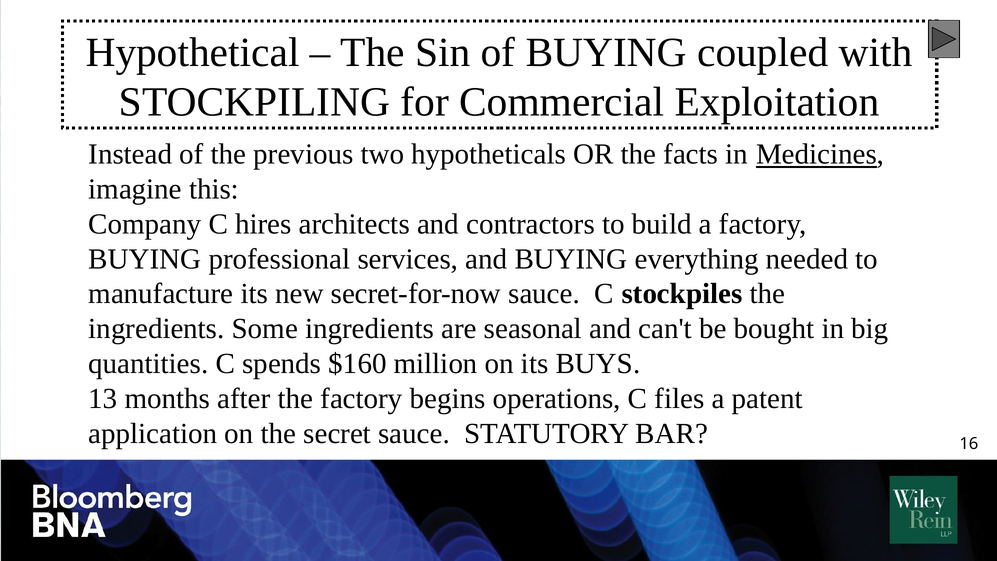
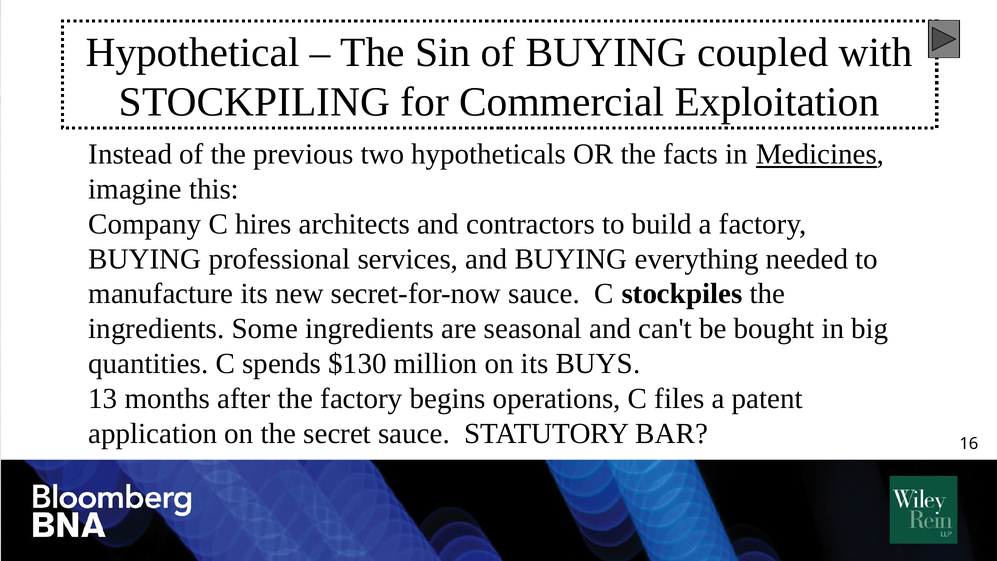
$160: $160 -> $130
